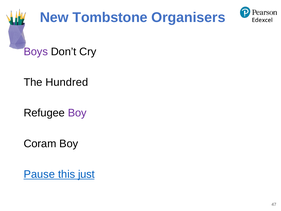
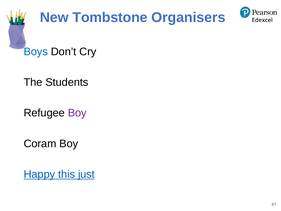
Boys colour: purple -> blue
Hundred: Hundred -> Students
Pause: Pause -> Happy
